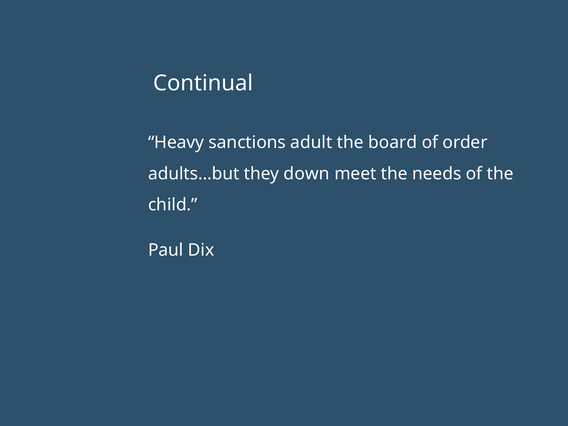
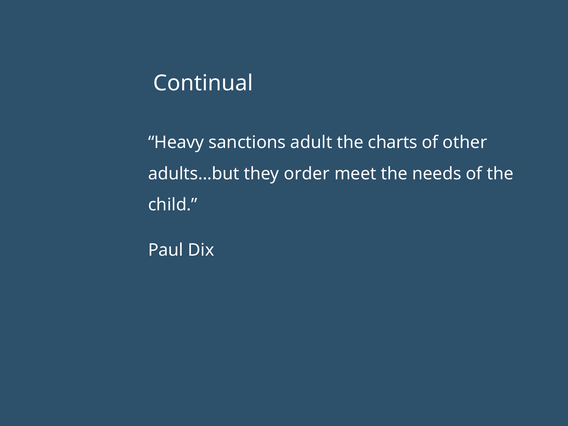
board: board -> charts
order: order -> other
down: down -> order
